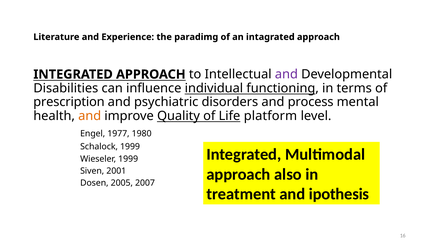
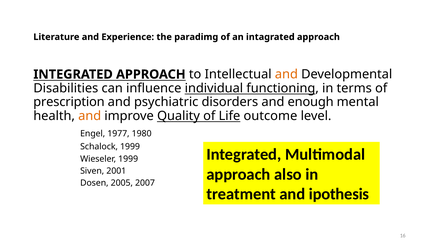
and at (286, 74) colour: purple -> orange
process: process -> enough
platform: platform -> outcome
